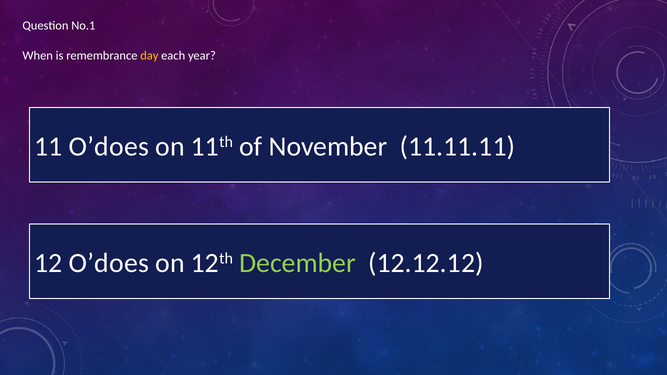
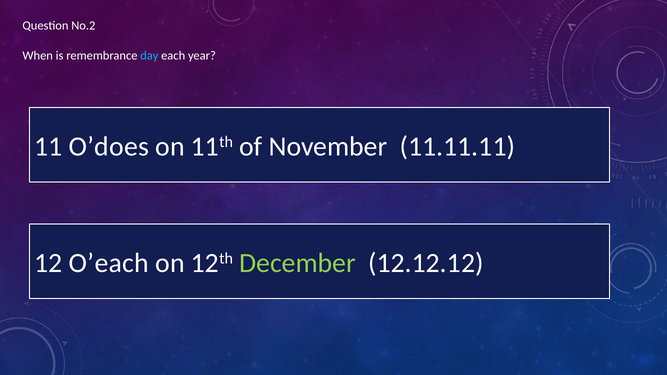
No.1: No.1 -> No.2
day colour: yellow -> light blue
12 O’does: O’does -> O’each
